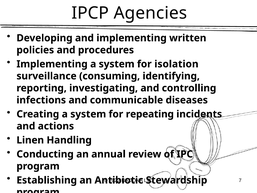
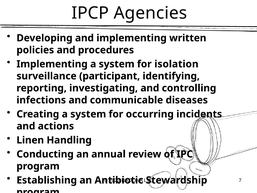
consuming: consuming -> participant
repeating: repeating -> occurring
